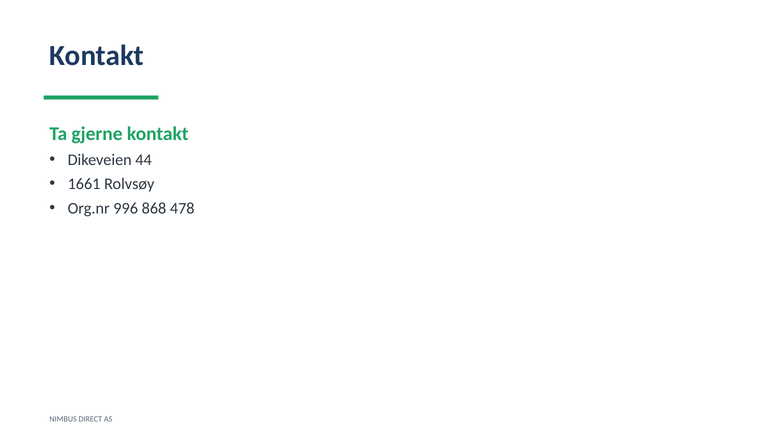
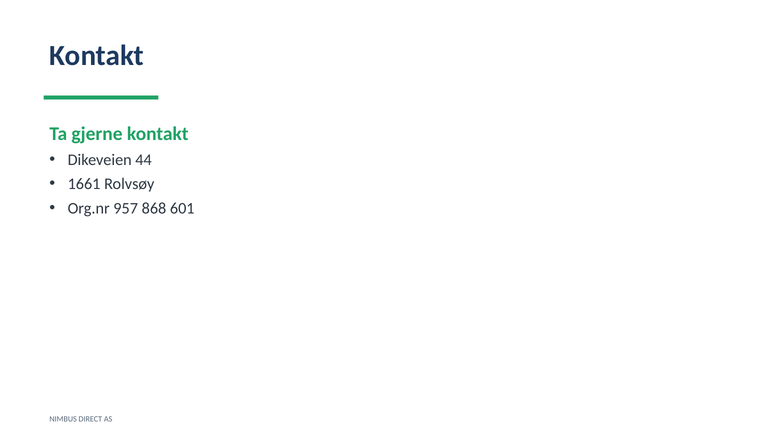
996: 996 -> 957
478: 478 -> 601
